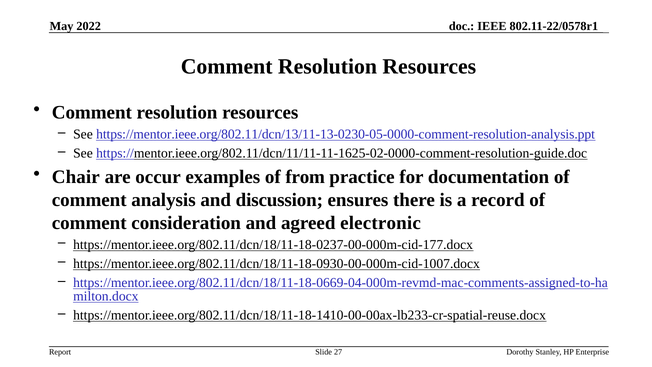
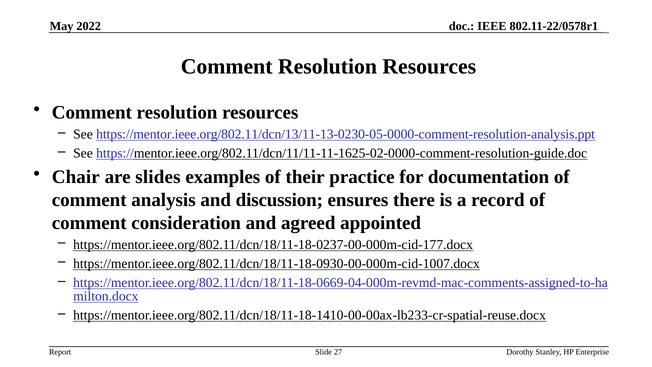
occur: occur -> slides
from: from -> their
electronic: electronic -> appointed
